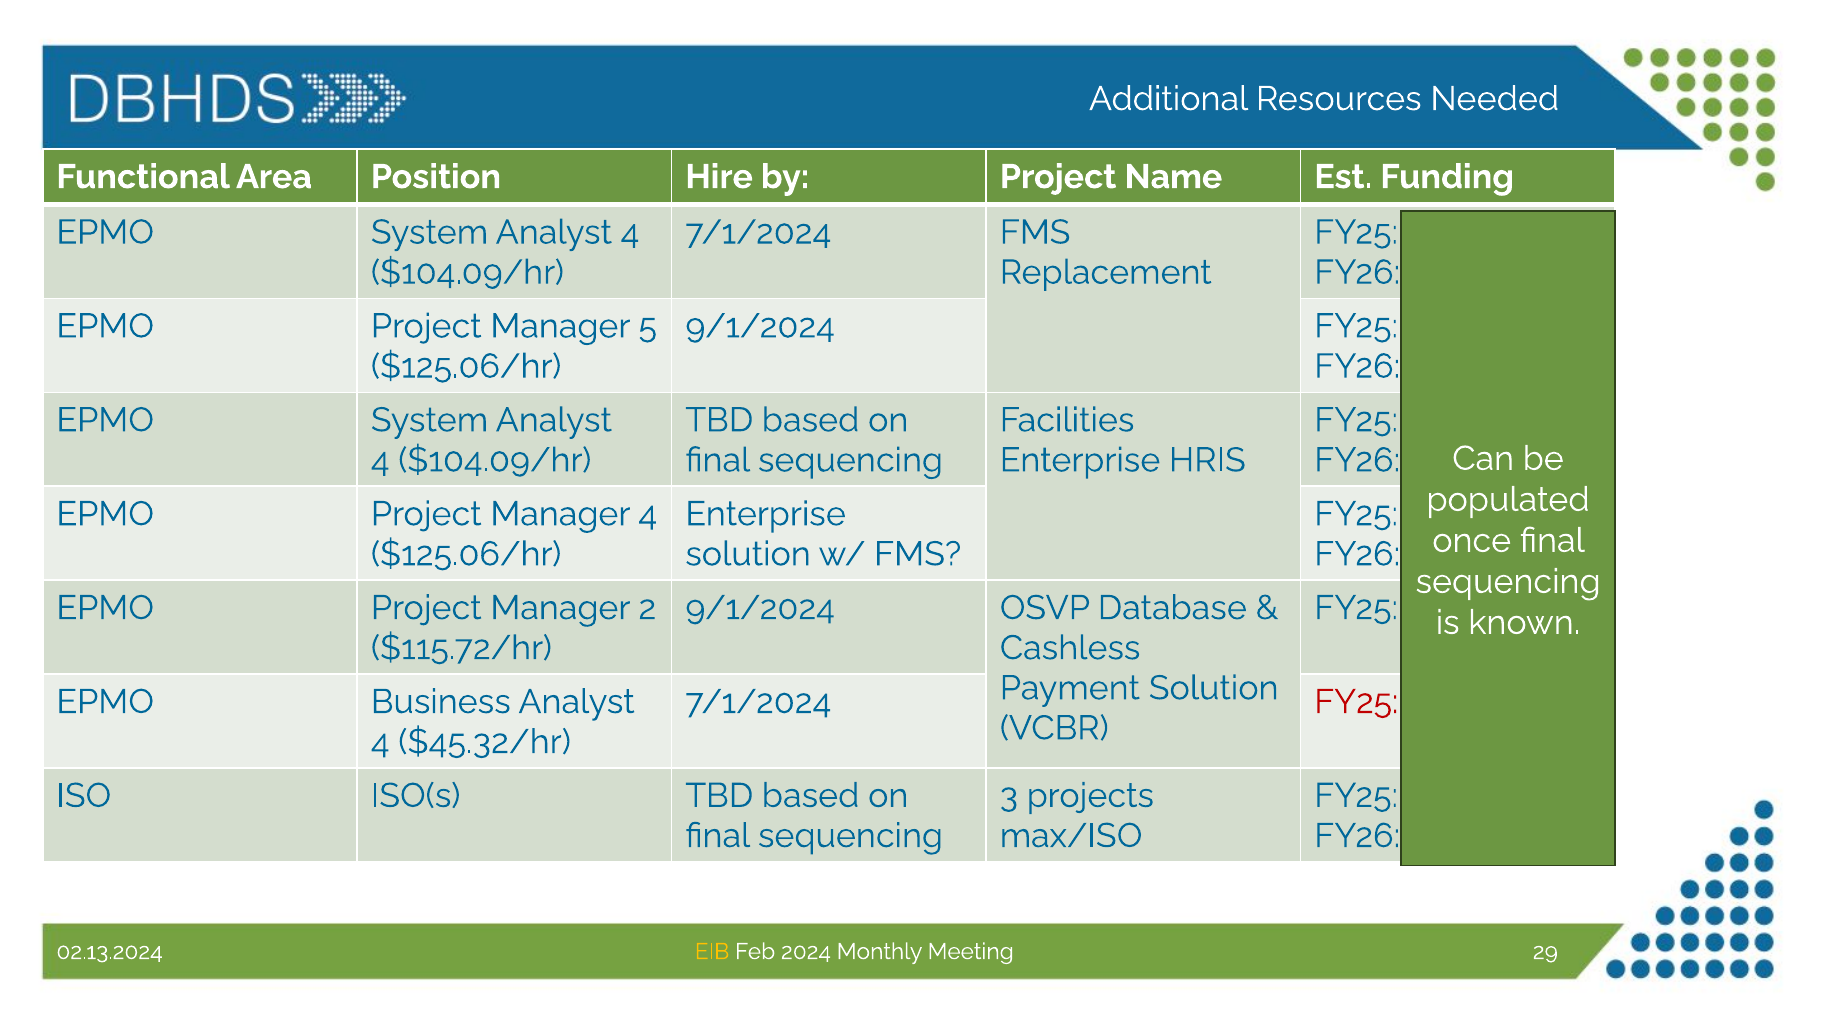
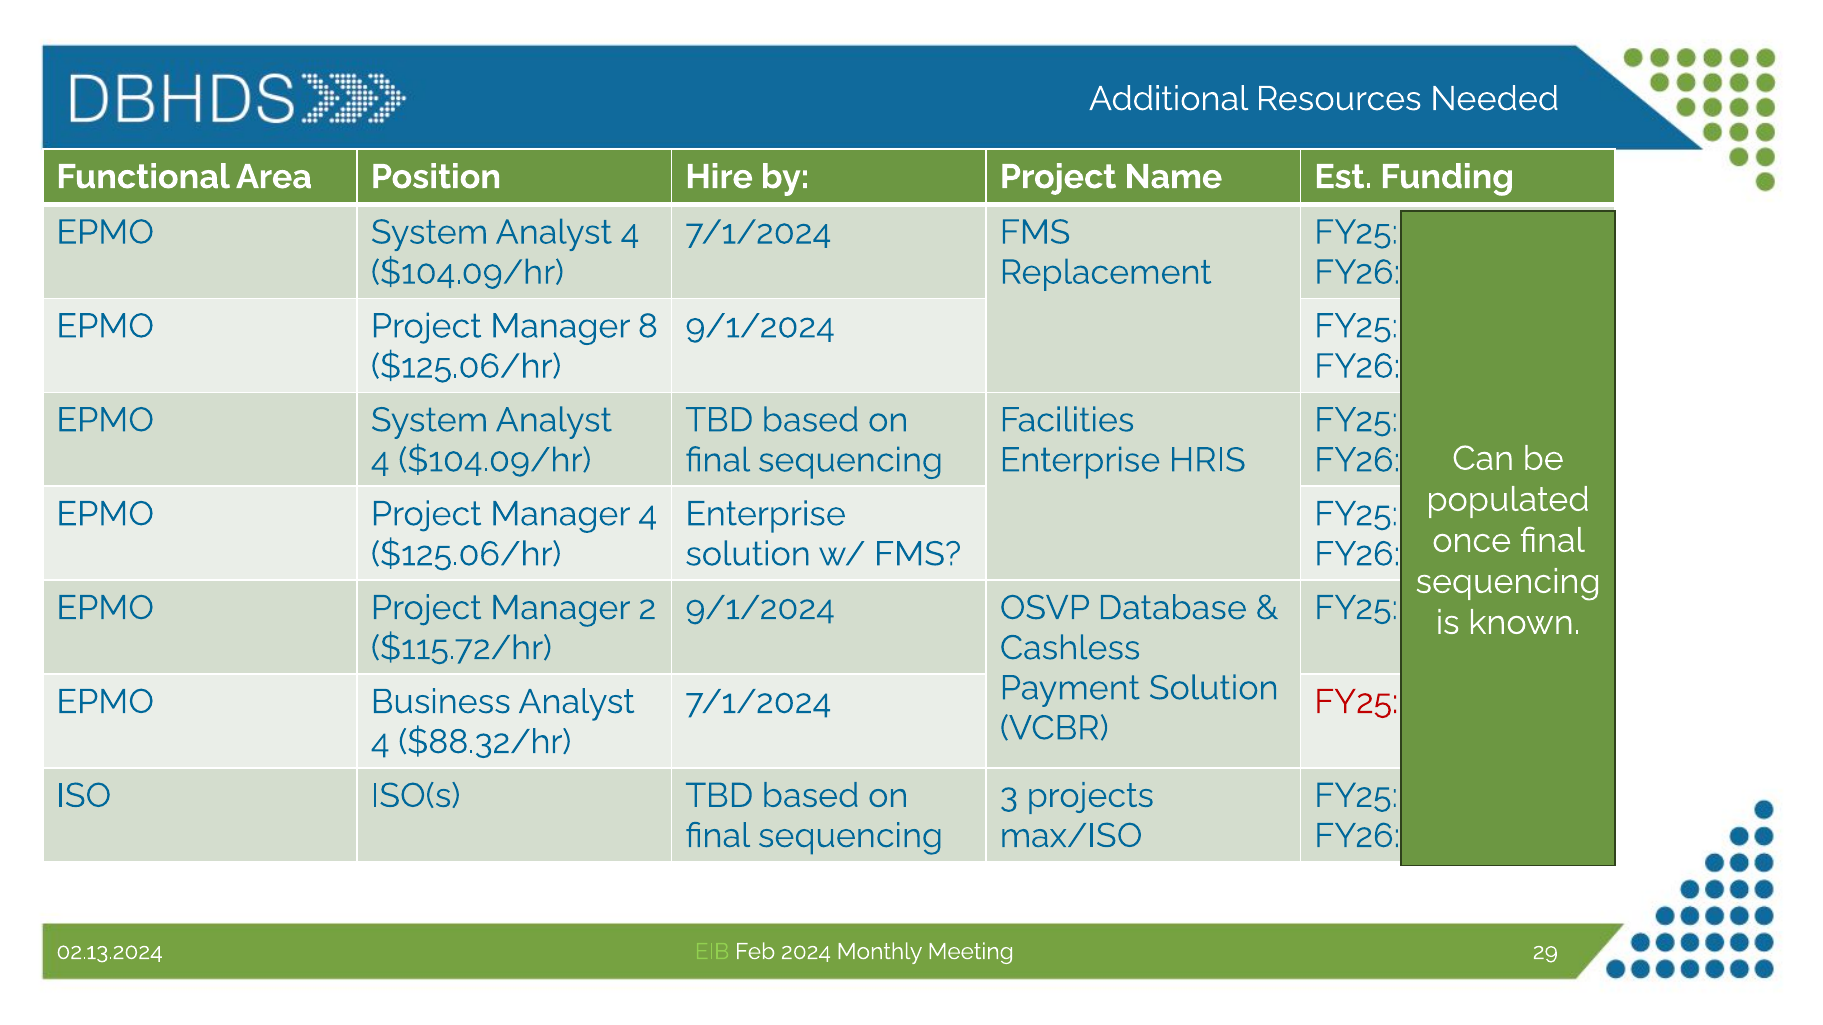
5: 5 -> 8
$45.32/hr: $45.32/hr -> $88.32/hr
EIB colour: yellow -> light green
